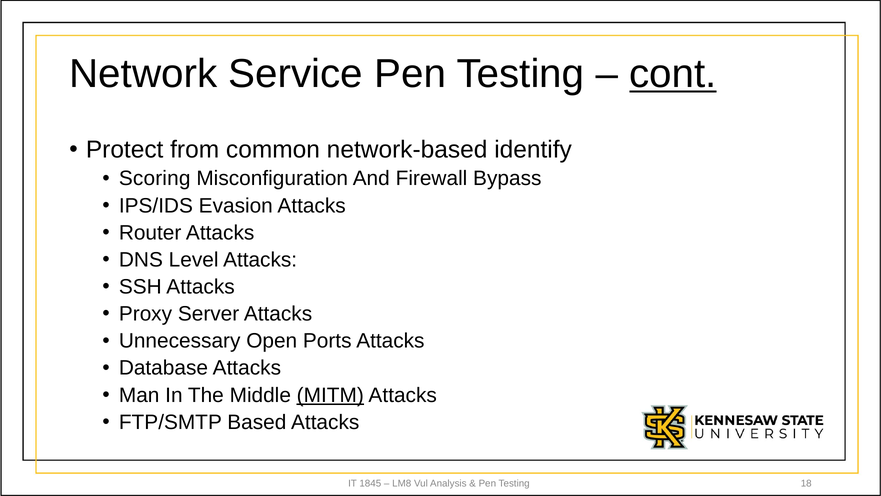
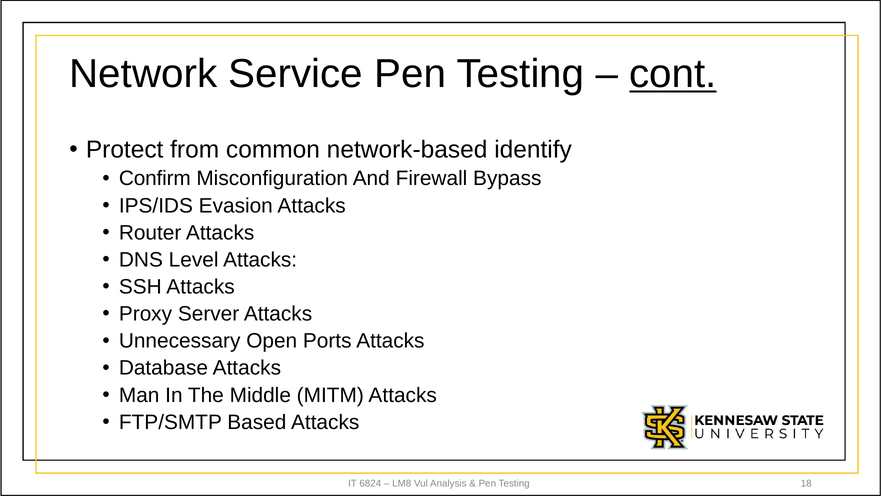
Scoring: Scoring -> Confirm
MITM underline: present -> none
1845: 1845 -> 6824
